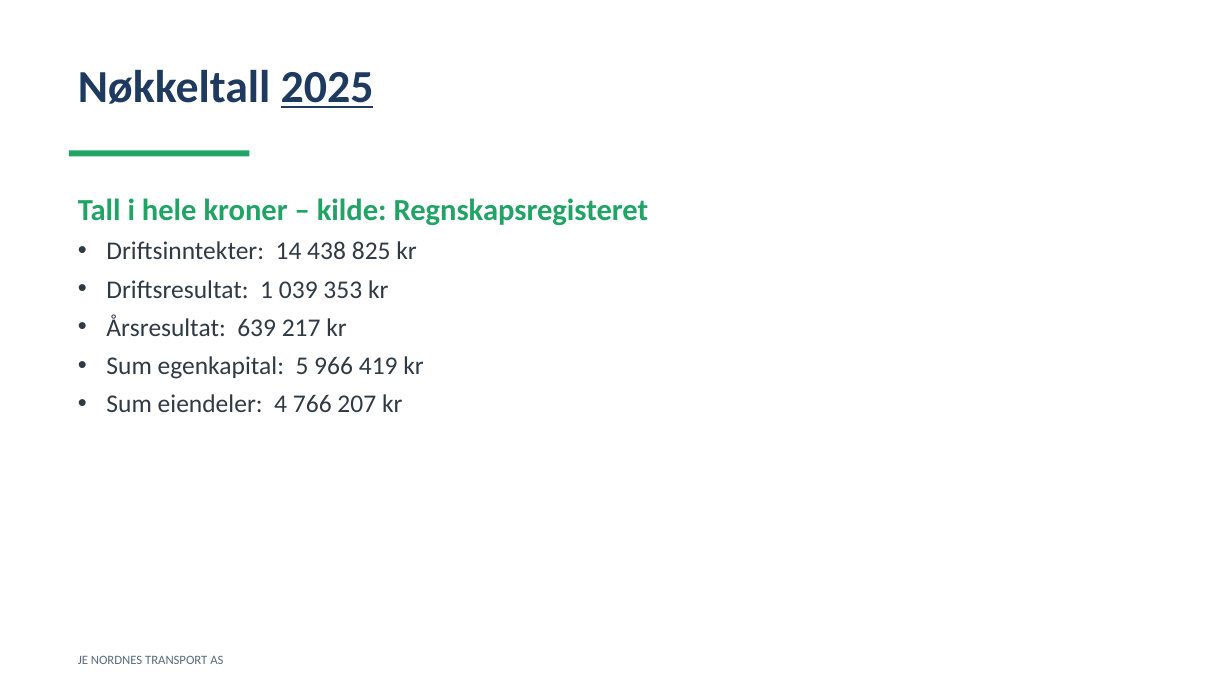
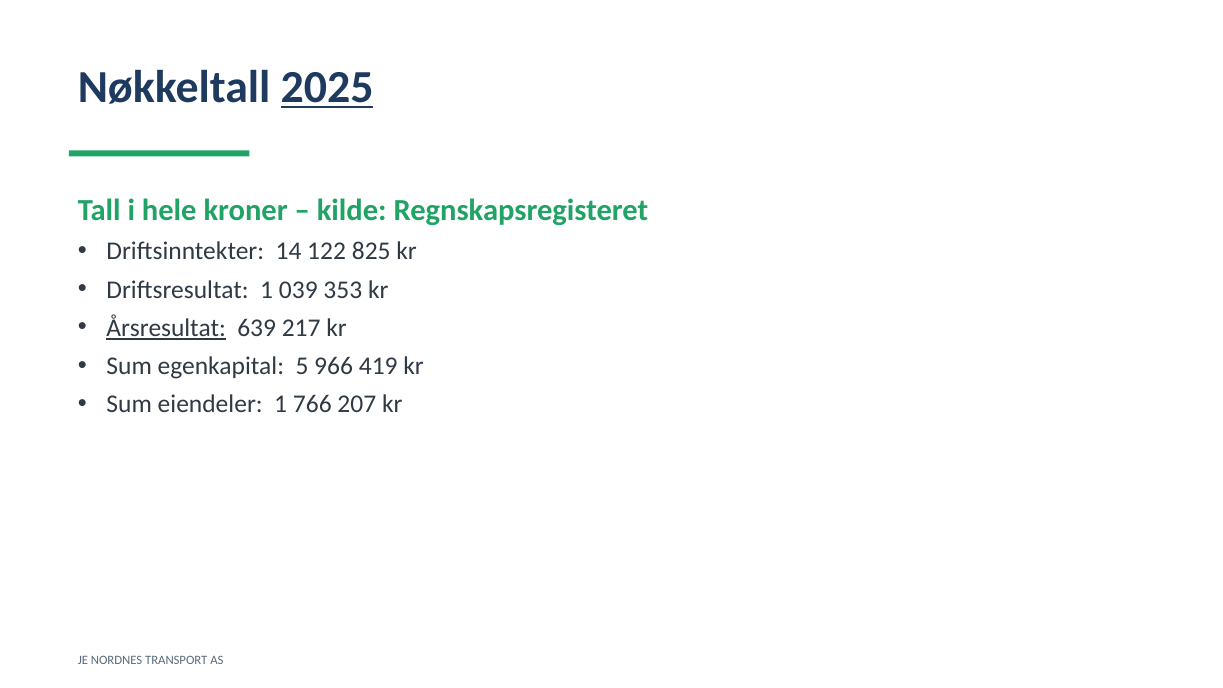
438: 438 -> 122
Årsresultat underline: none -> present
eiendeler 4: 4 -> 1
